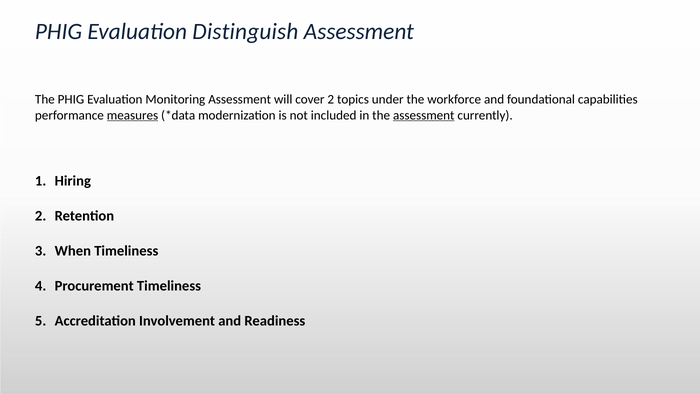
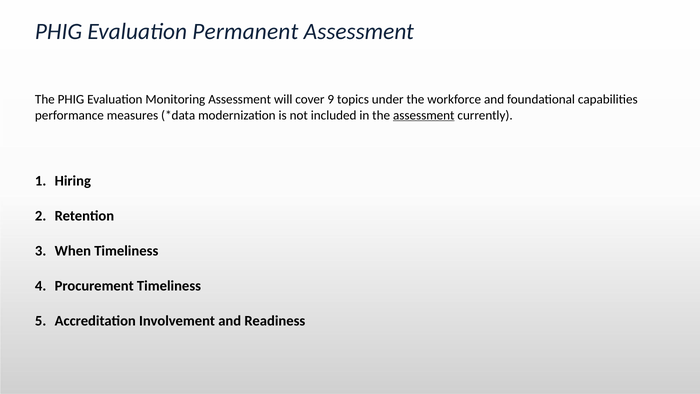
Distinguish: Distinguish -> Permanent
cover 2: 2 -> 9
measures underline: present -> none
